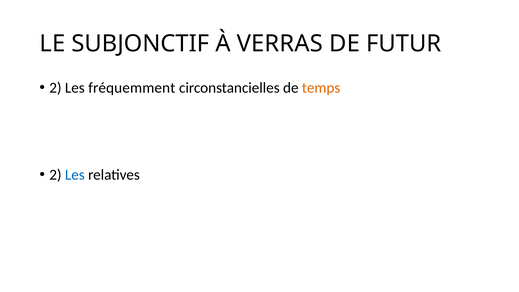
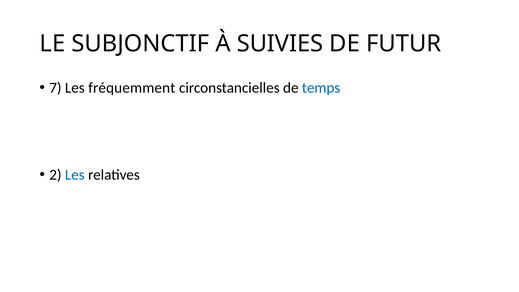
VERRAS: VERRAS -> SUIVIES
2 at (55, 88): 2 -> 7
temps colour: orange -> blue
